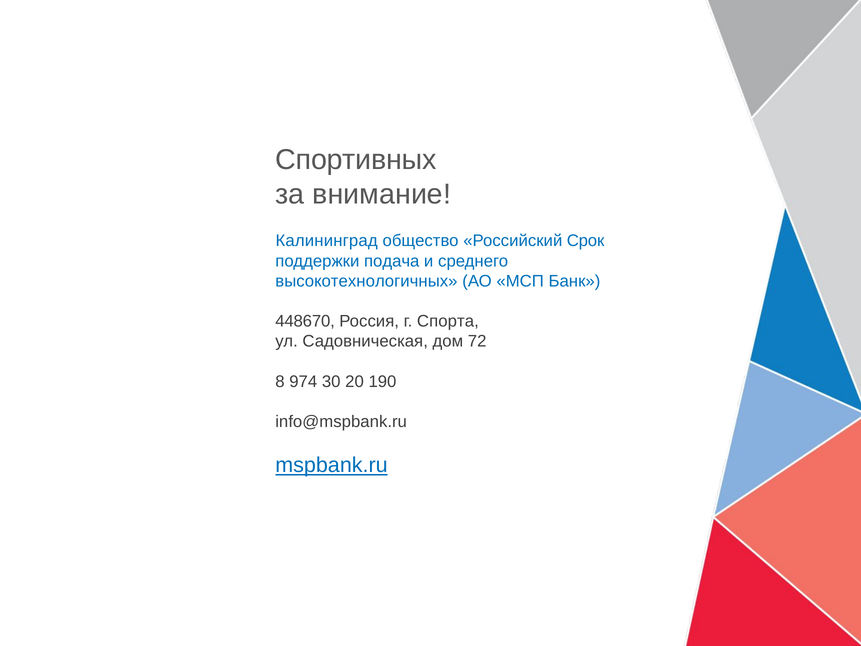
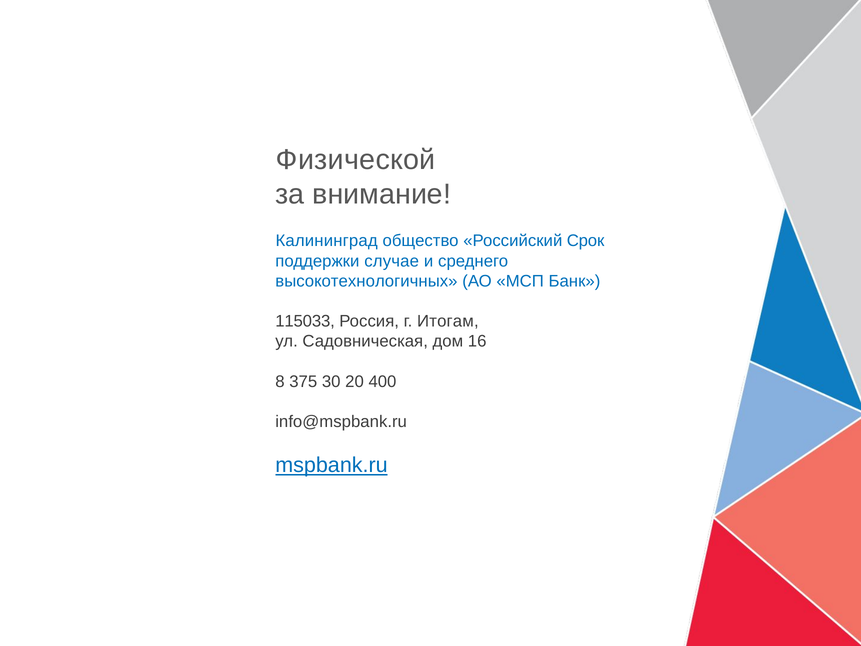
Спортивных: Спортивных -> Физической
подача: подача -> случае
448670: 448670 -> 115033
Спорта: Спорта -> Итогам
72: 72 -> 16
974: 974 -> 375
190: 190 -> 400
